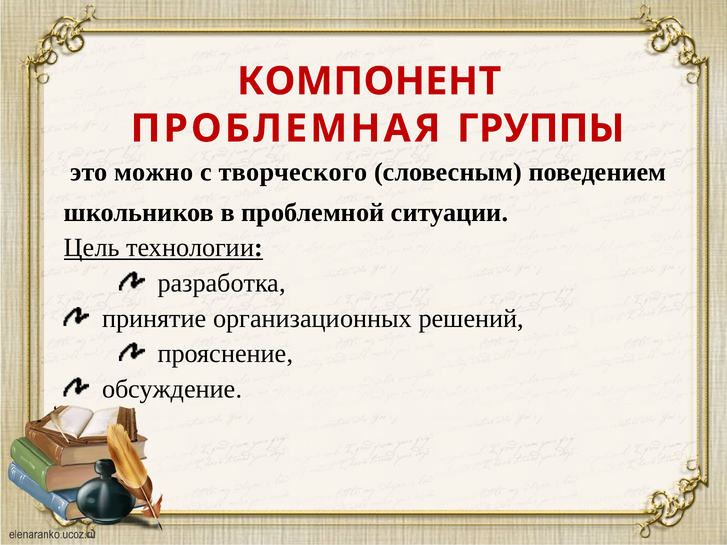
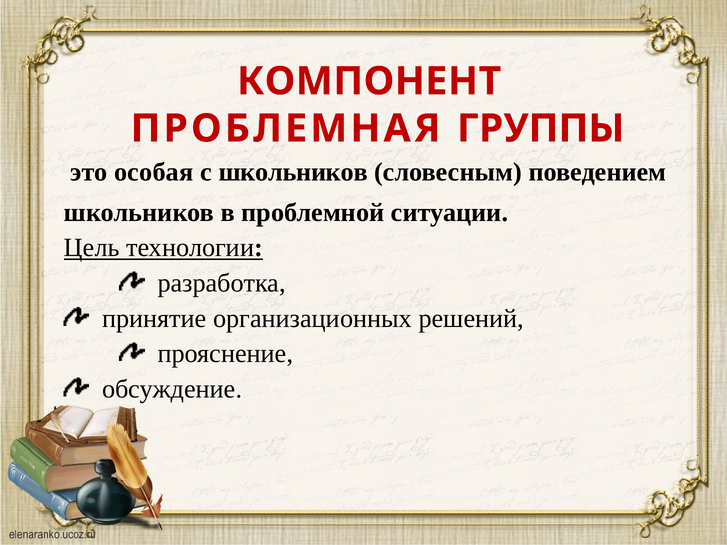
можно: можно -> особая
с творческого: творческого -> школьников
